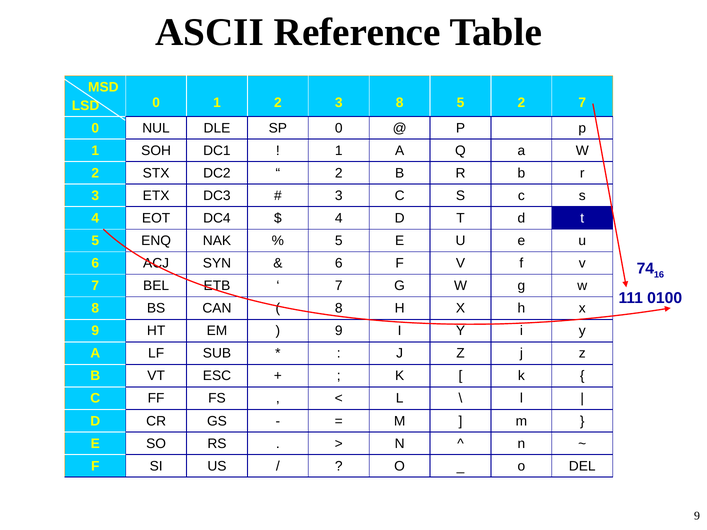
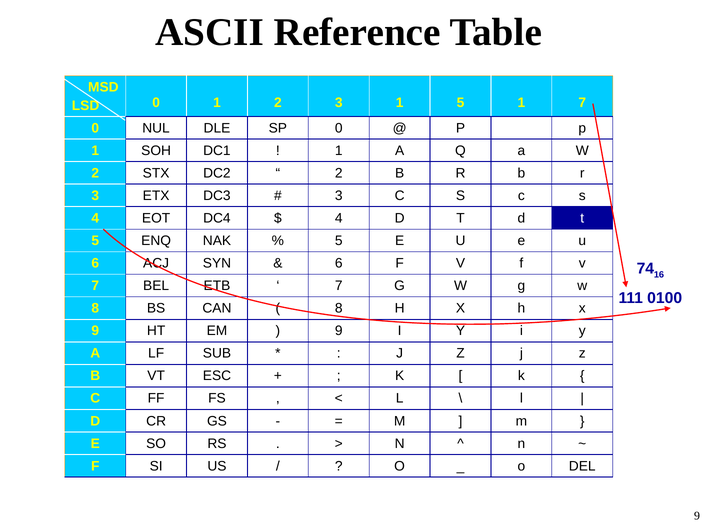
3 8: 8 -> 1
5 2: 2 -> 1
